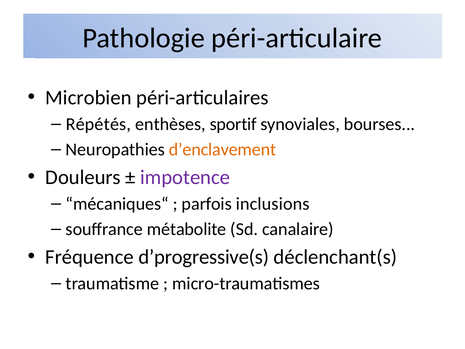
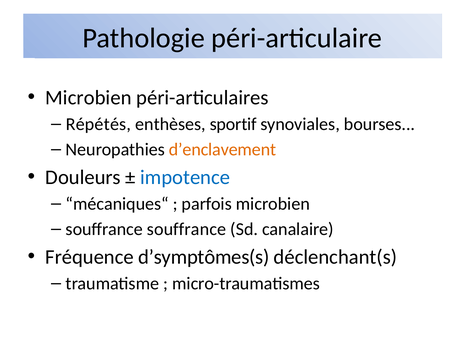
impotence colour: purple -> blue
parfois inclusions: inclusions -> microbien
souffrance métabolite: métabolite -> souffrance
d’progressive(s: d’progressive(s -> d’symptômes(s
